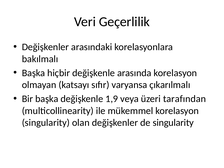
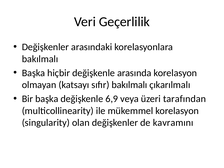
sıfır varyansa: varyansa -> bakılmalı
1,9: 1,9 -> 6,9
de singularity: singularity -> kavramını
